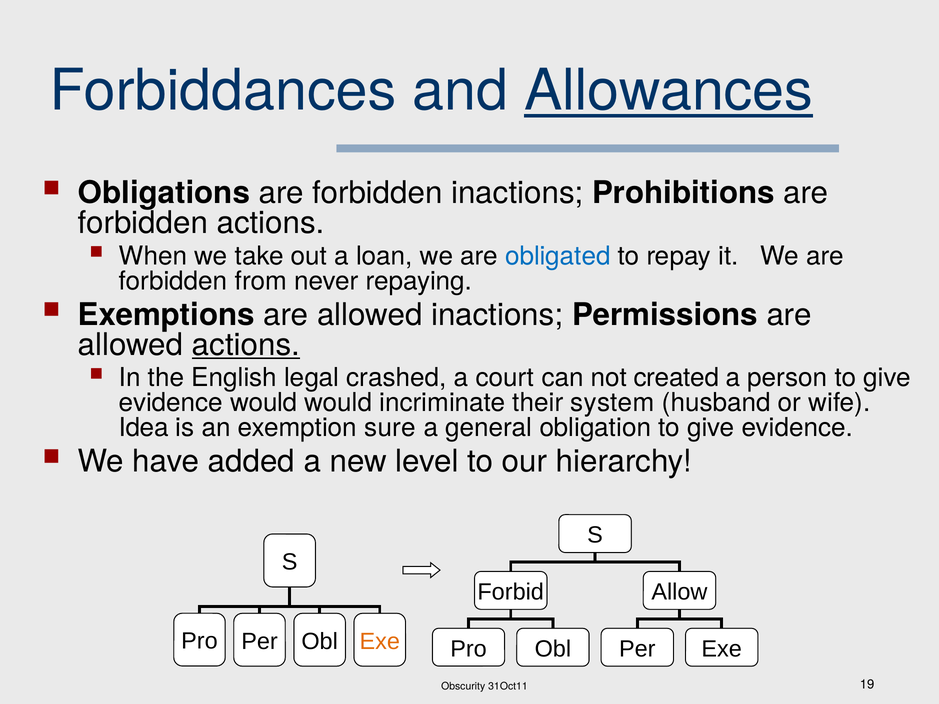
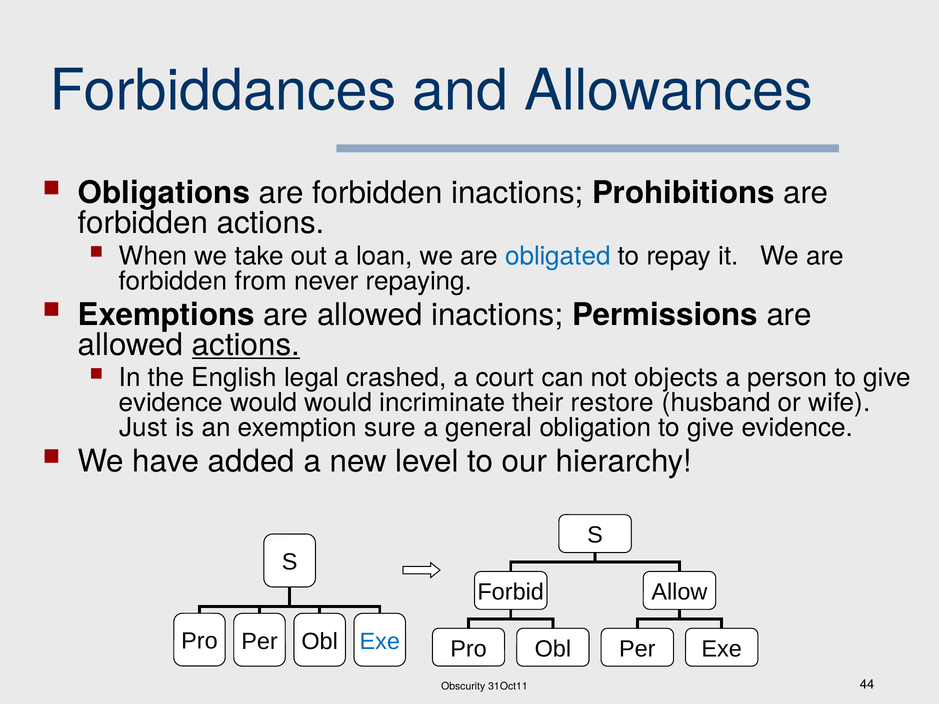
Allowances underline: present -> none
created: created -> objects
system: system -> restore
Idea: Idea -> Just
Exe at (380, 642) colour: orange -> blue
19: 19 -> 44
